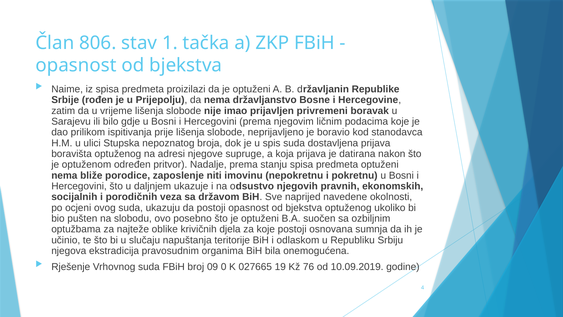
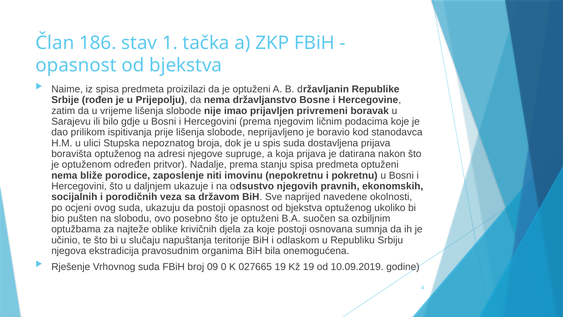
806: 806 -> 186
Kž 76: 76 -> 19
